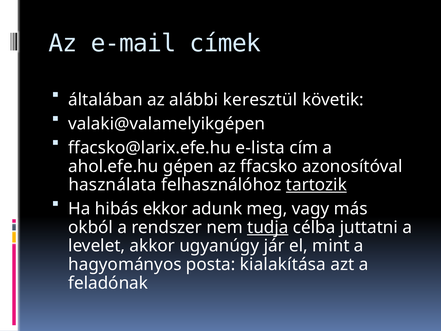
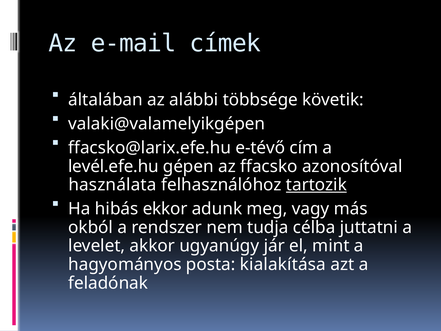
keresztül: keresztül -> többsége
e-lista: e-lista -> e-tévő
ahol.efe.hu: ahol.efe.hu -> levél.efe.hu
tudja underline: present -> none
